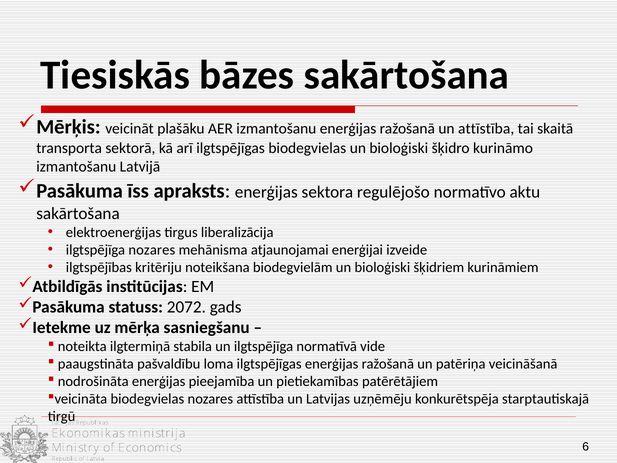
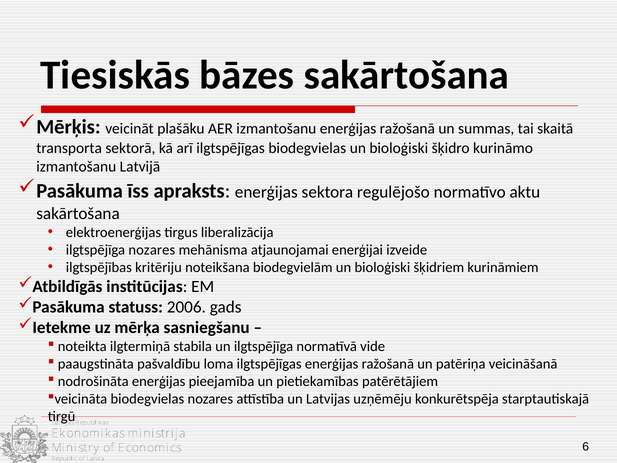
un attīstība: attīstība -> summas
2072: 2072 -> 2006
